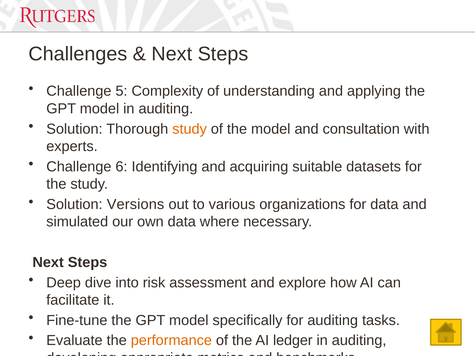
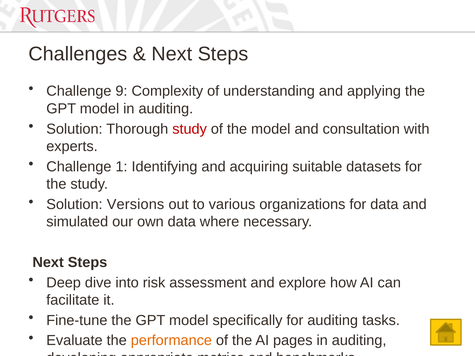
5: 5 -> 9
study at (190, 129) colour: orange -> red
6: 6 -> 1
ledger: ledger -> pages
